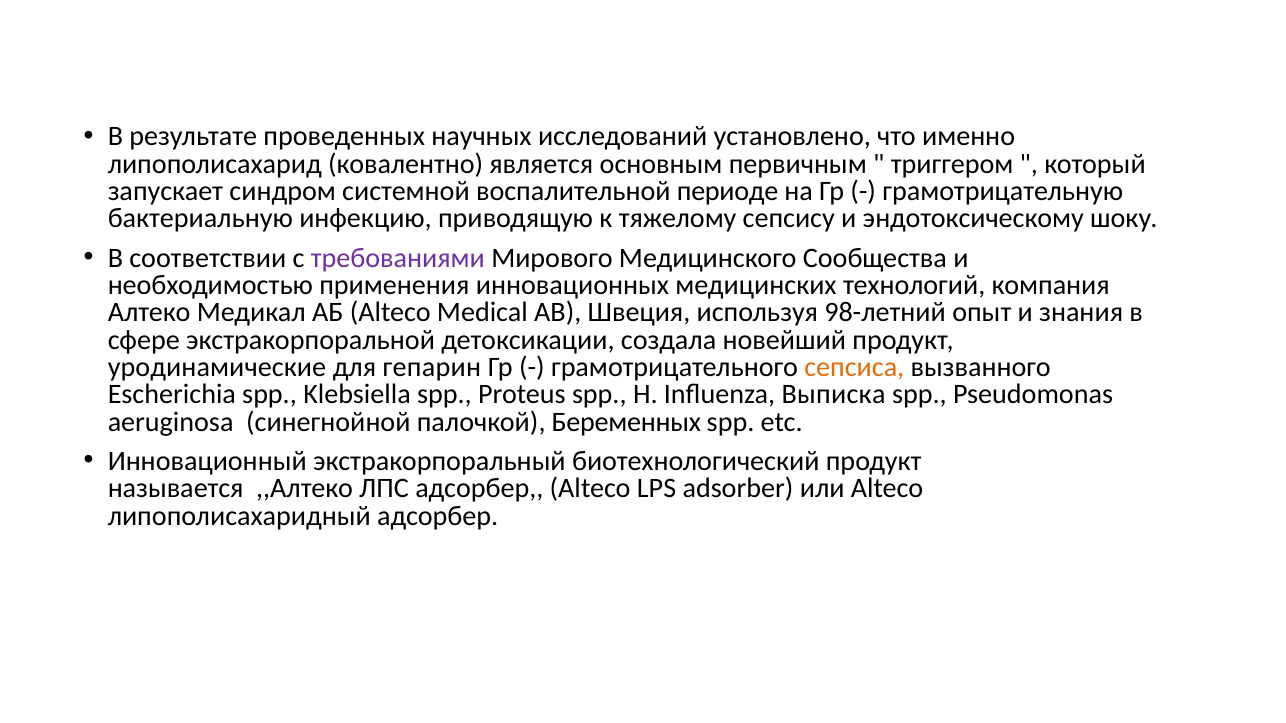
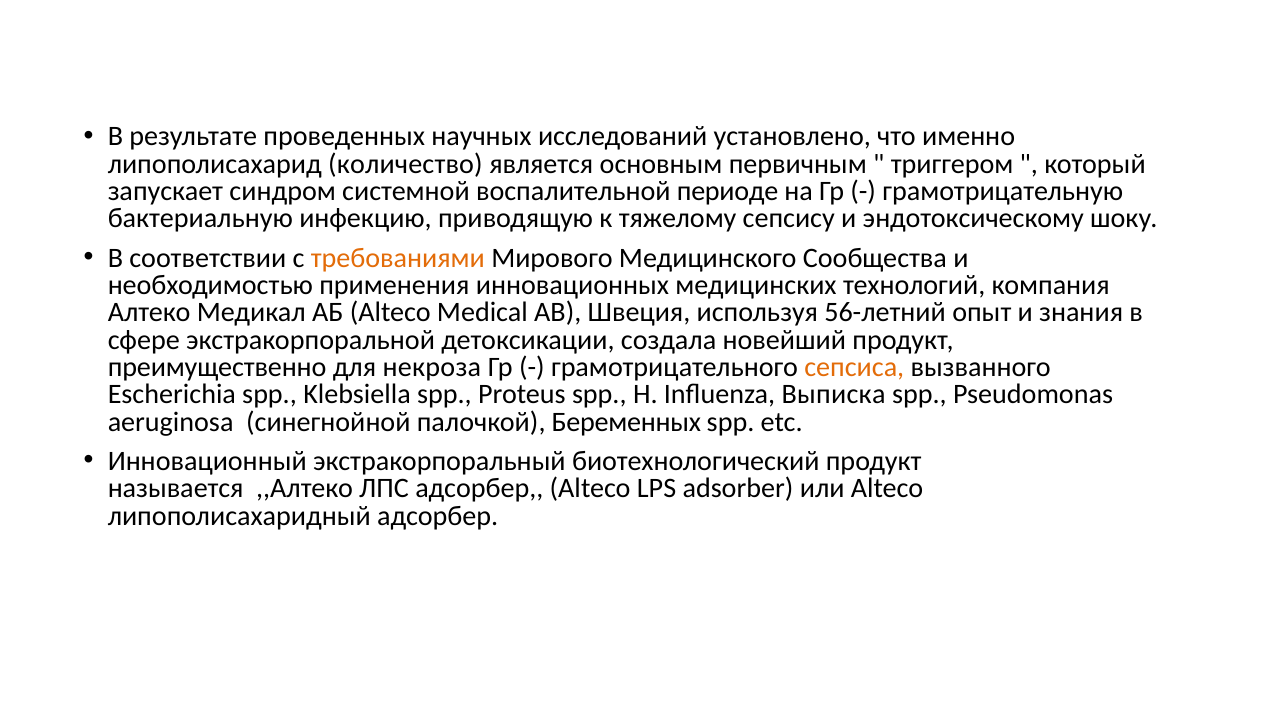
ковалентно: ковалентно -> количество
требованиями colour: purple -> orange
98-летний: 98-летний -> 56-летний
уродинамические: уродинамические -> преимущественно
гепарин: гепарин -> некроза
